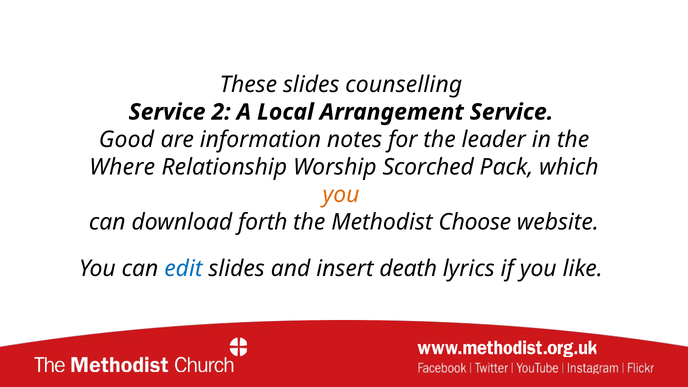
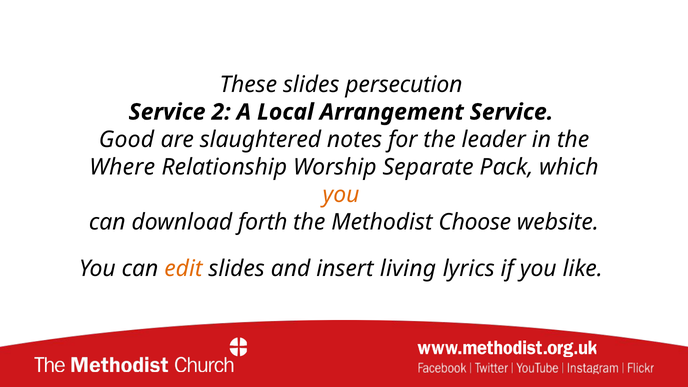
counselling: counselling -> persecution
information: information -> slaughtered
Scorched: Scorched -> Separate
edit colour: blue -> orange
death: death -> living
